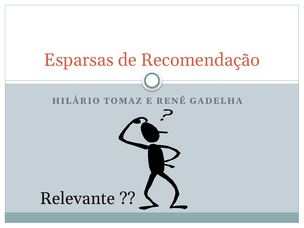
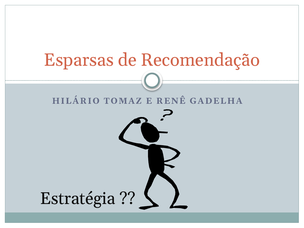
Relevante: Relevante -> Estratégia
